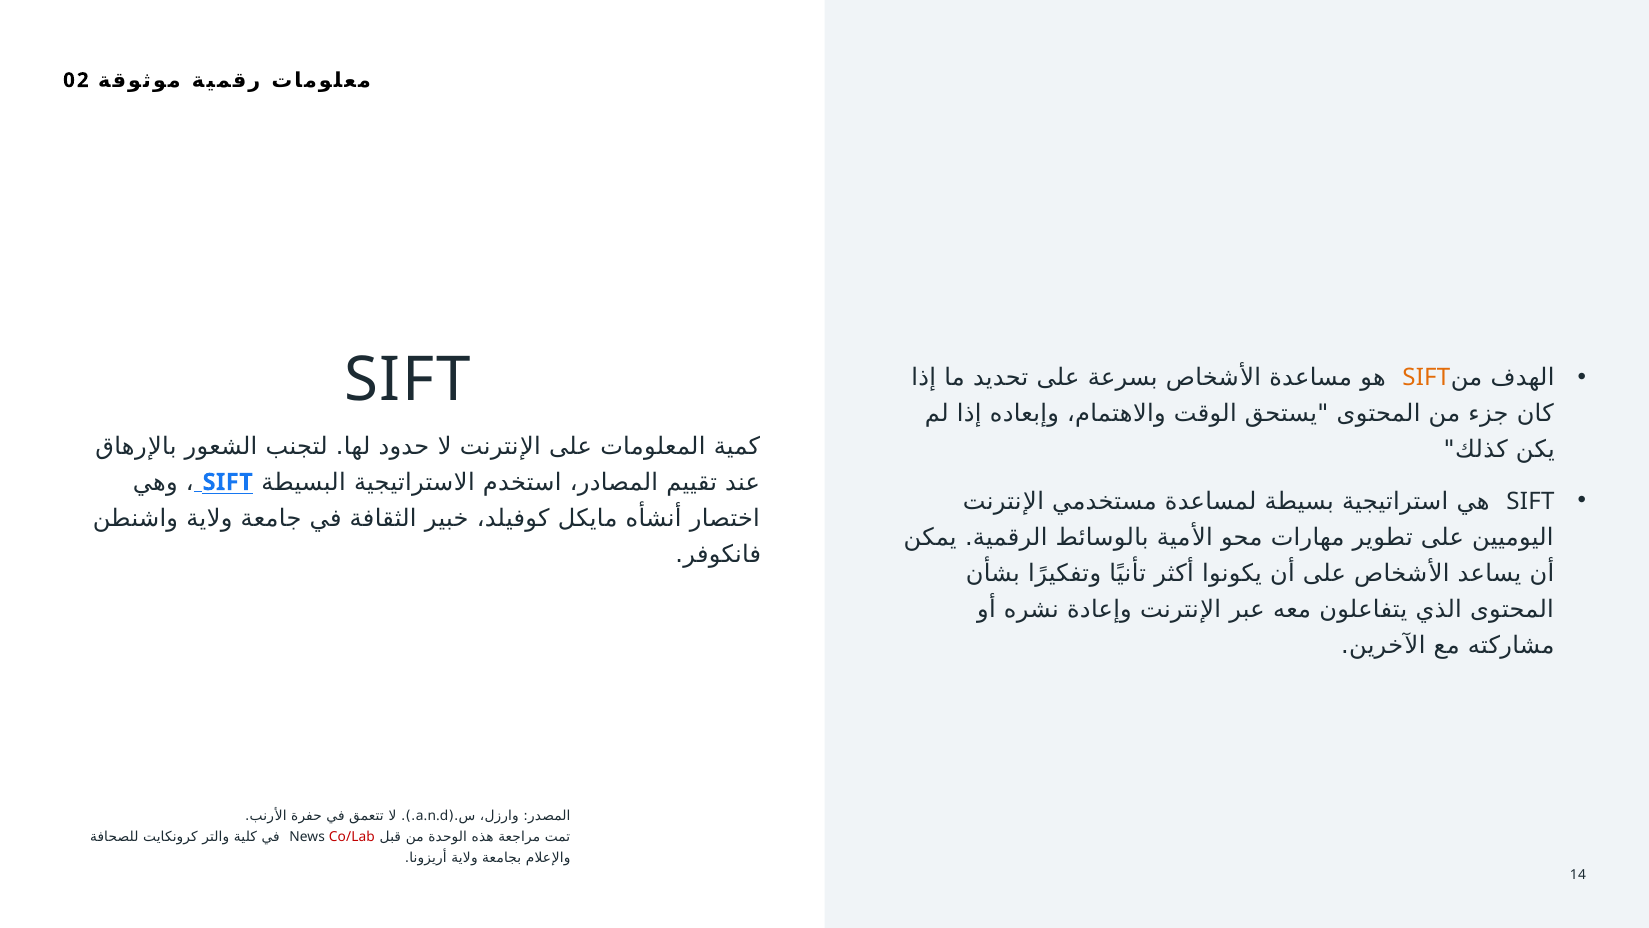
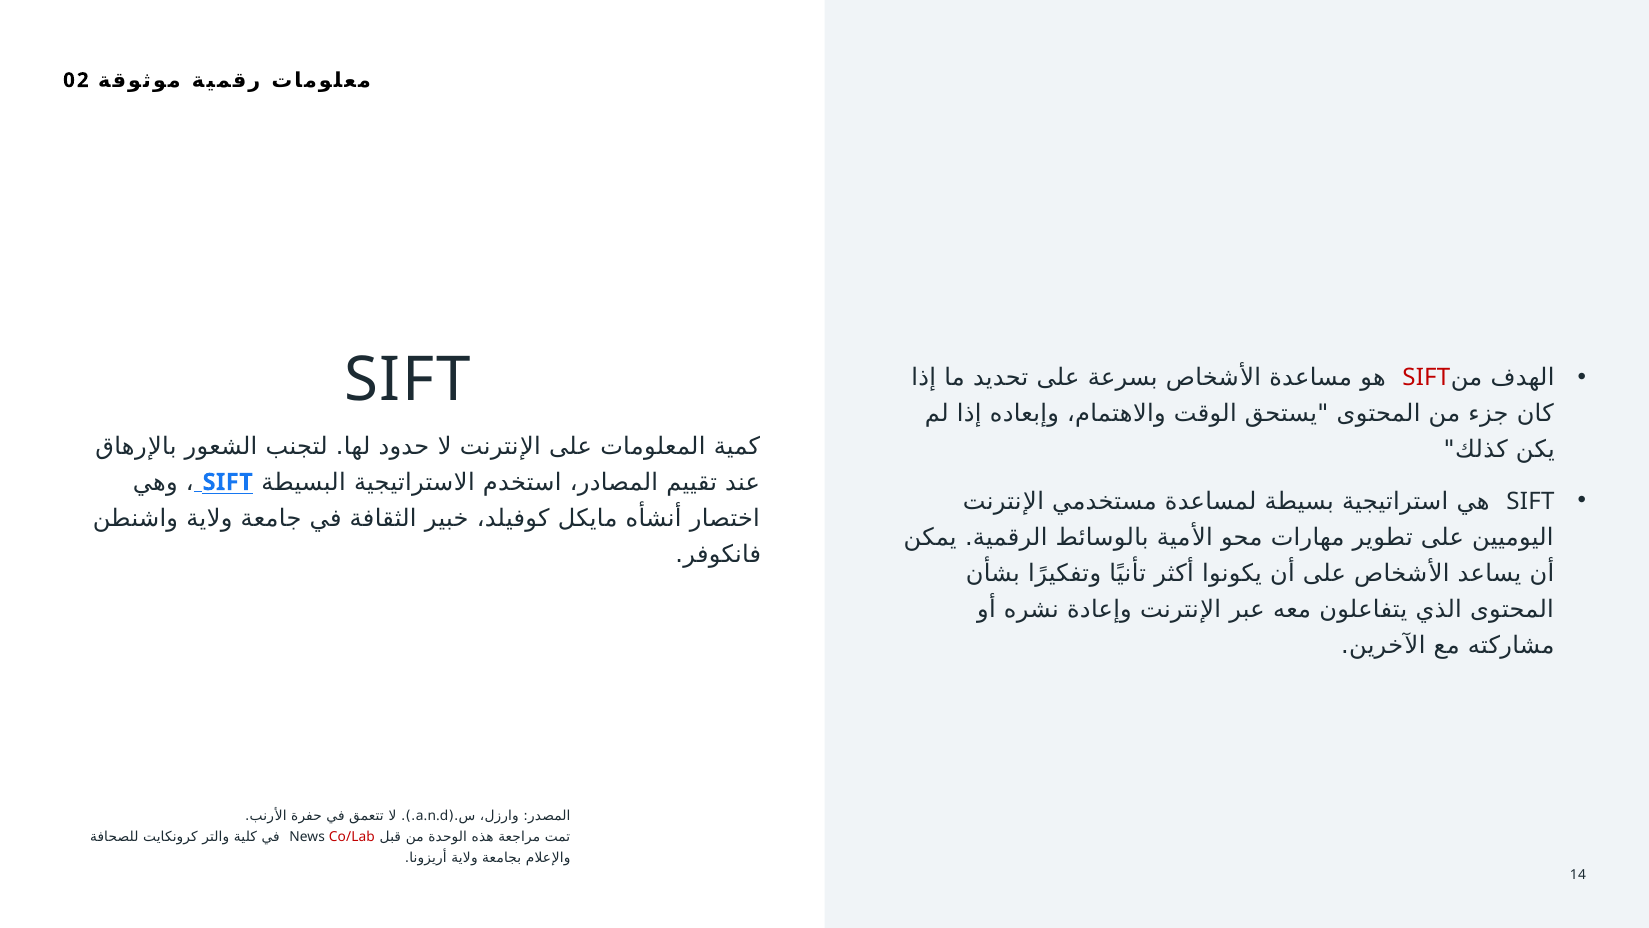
SIFT at (1426, 377) colour: orange -> red
